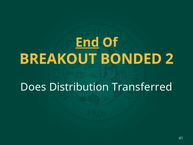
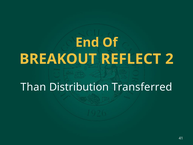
End underline: present -> none
BONDED: BONDED -> REFLECT
Does: Does -> Than
